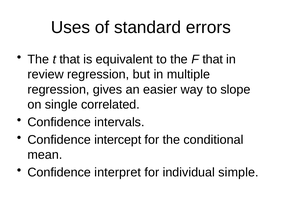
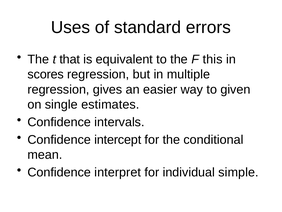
F that: that -> this
review: review -> scores
slope: slope -> given
correlated: correlated -> estimates
